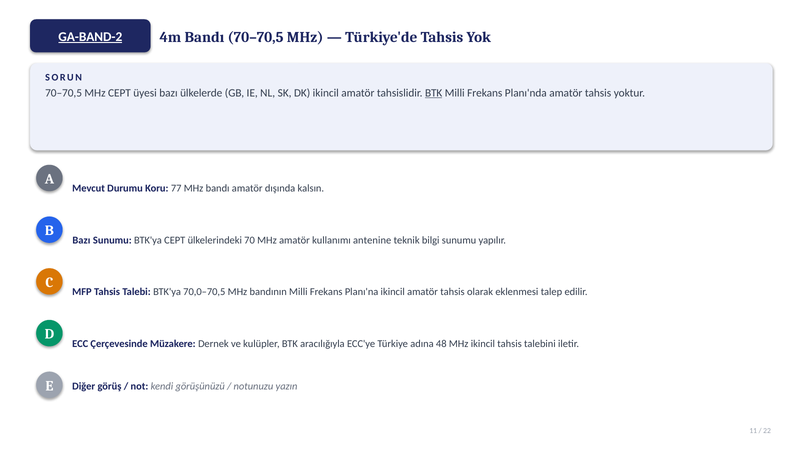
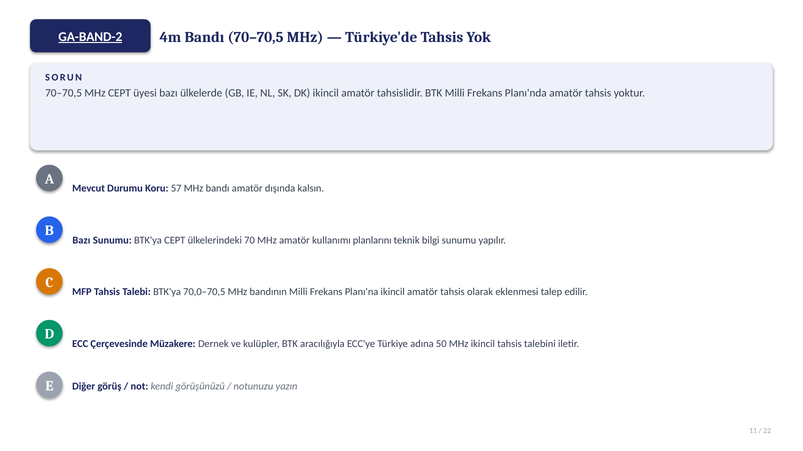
BTK at (434, 93) underline: present -> none
77: 77 -> 57
antenine: antenine -> planlarını
48: 48 -> 50
